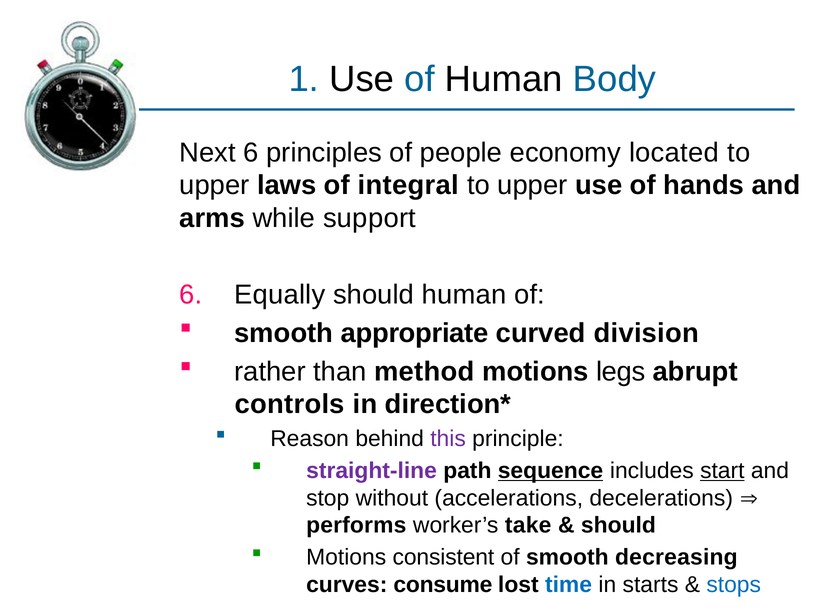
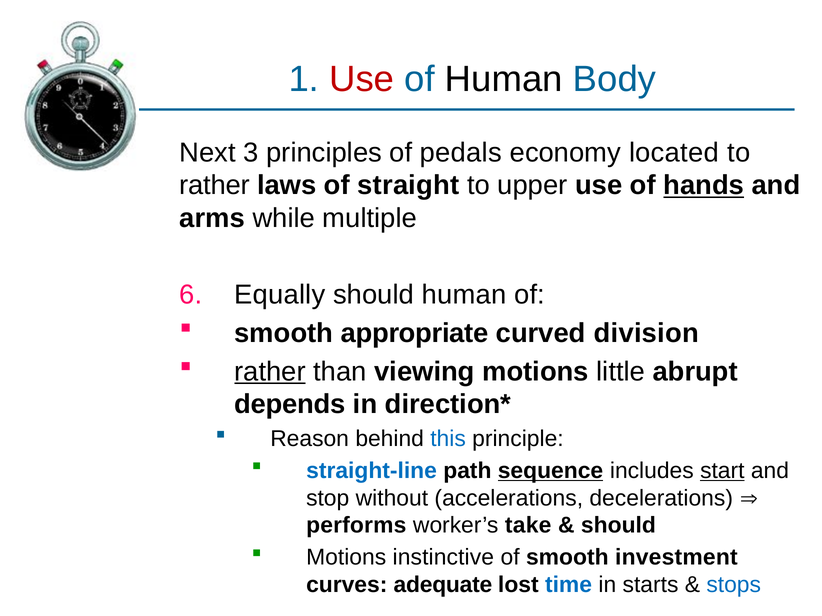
Use at (362, 79) colour: black -> red
Next 6: 6 -> 3
people: people -> pedals
upper at (214, 186): upper -> rather
integral: integral -> straight
hands underline: none -> present
support: support -> multiple
rather at (270, 372) underline: none -> present
method: method -> viewing
legs: legs -> little
controls: controls -> depends
this colour: purple -> blue
straight-line colour: purple -> blue
consistent: consistent -> instinctive
decreasing: decreasing -> investment
consume: consume -> adequate
